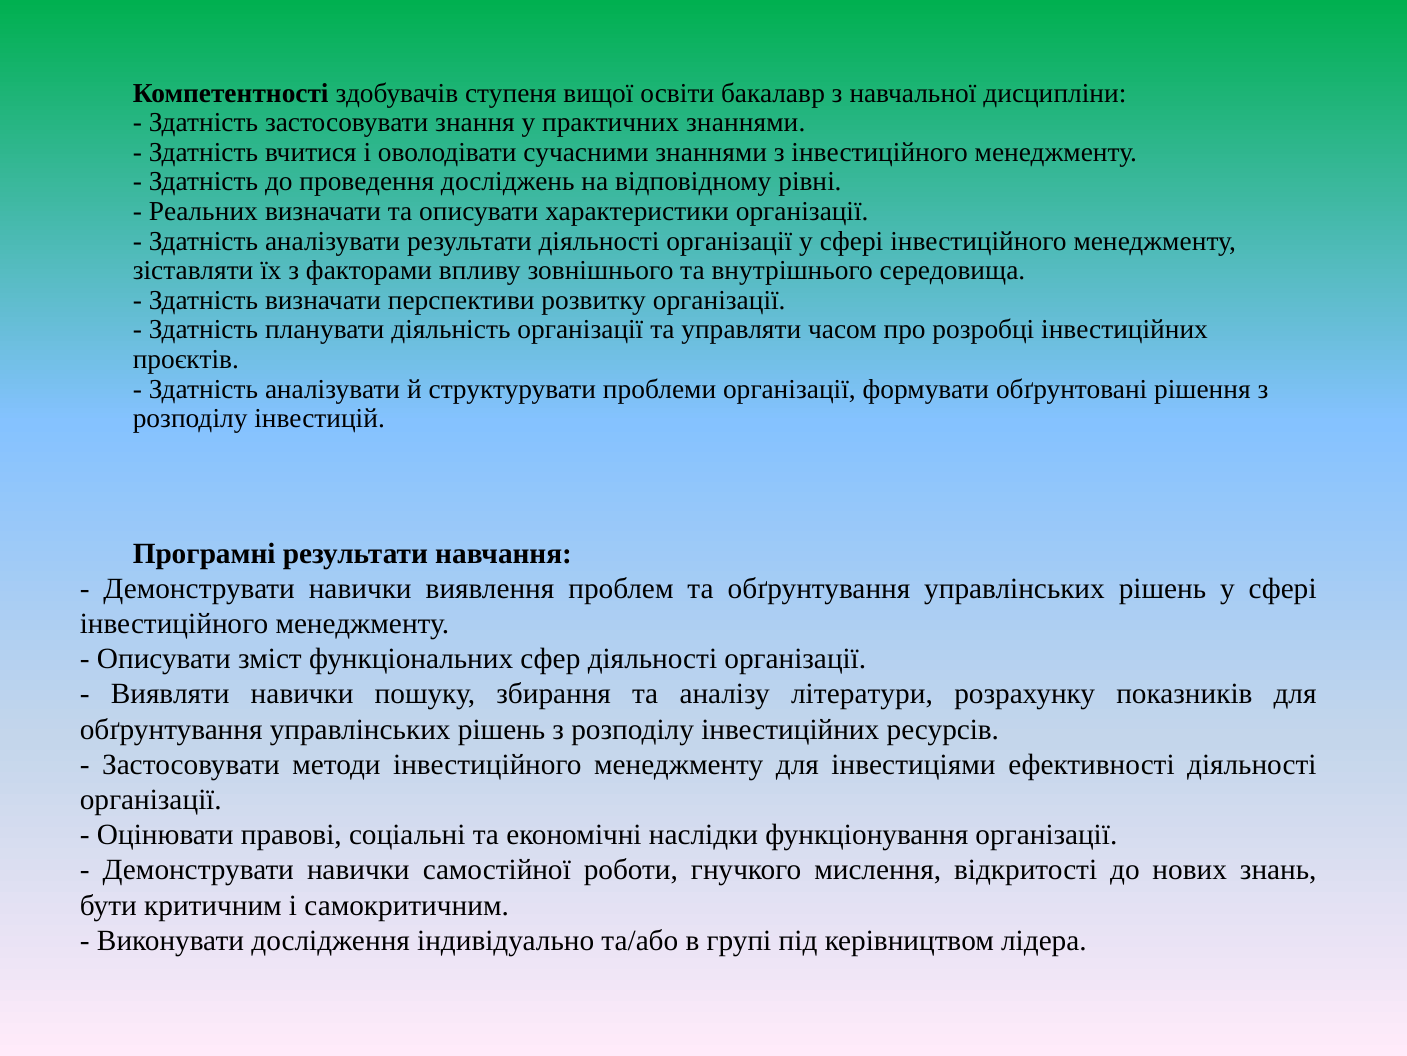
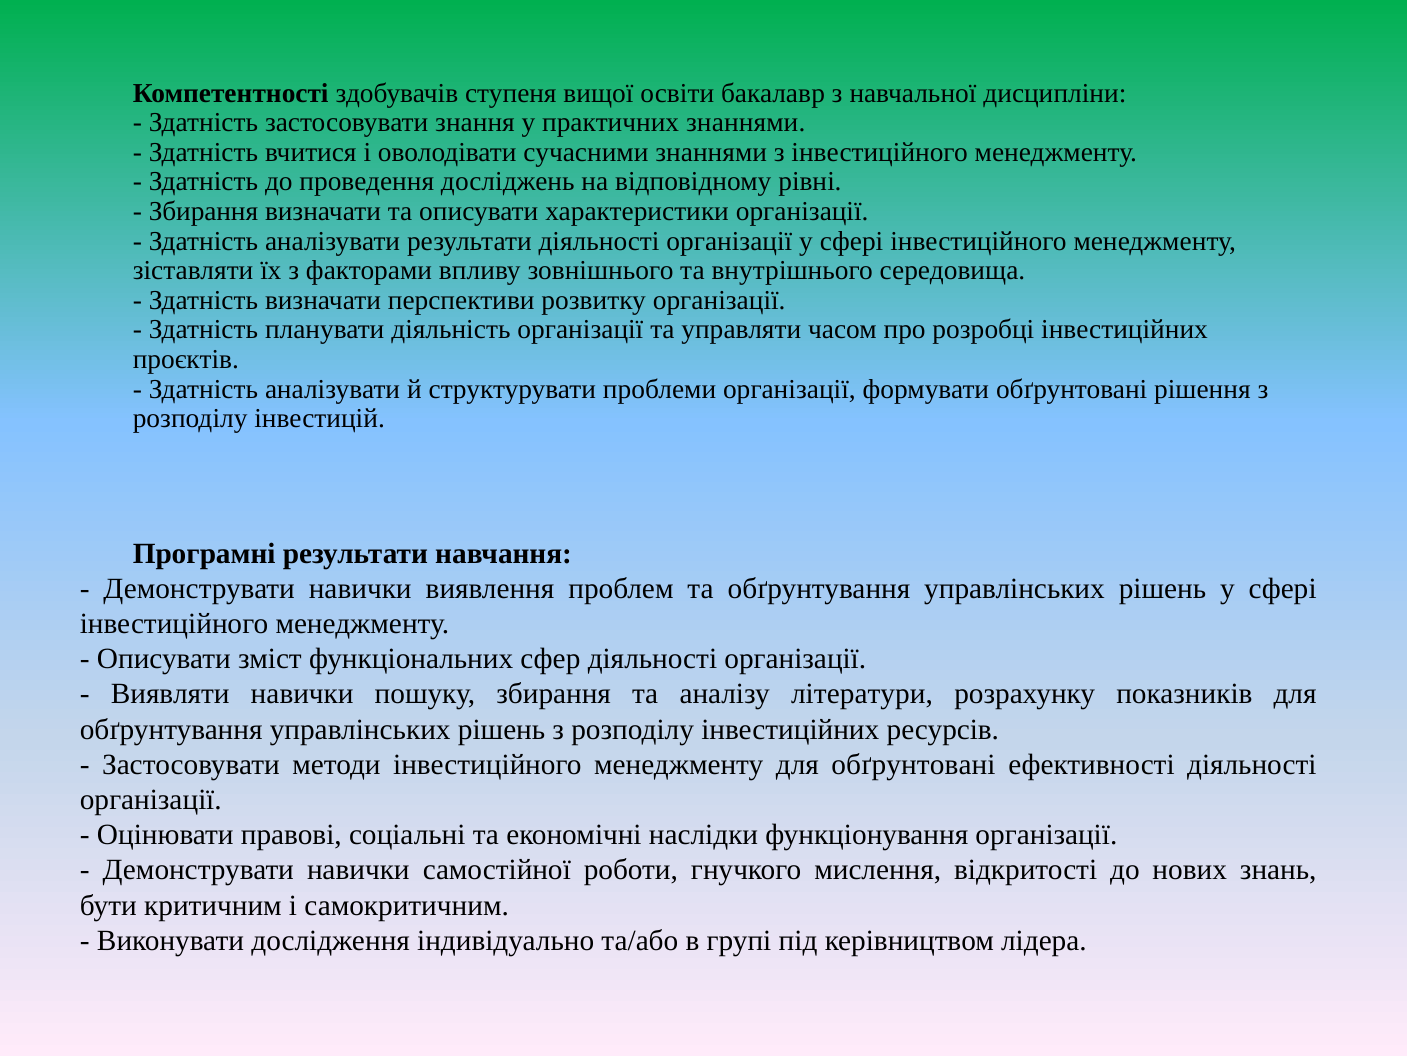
Реальних at (203, 211): Реальних -> Збирання
для інвестиціями: інвестиціями -> обґрунтовані
